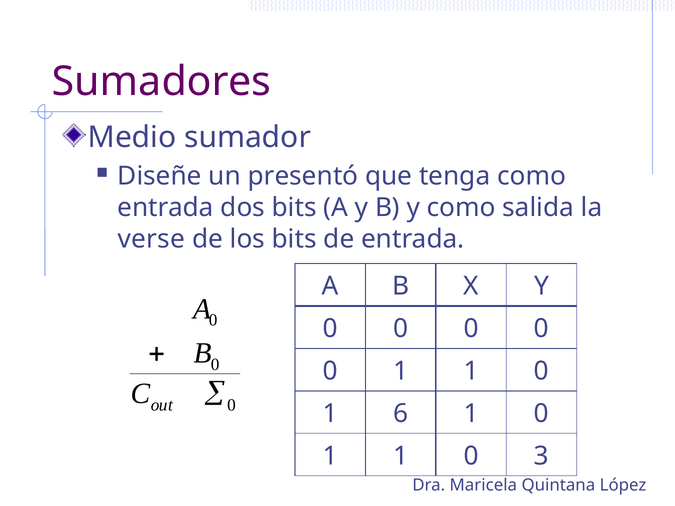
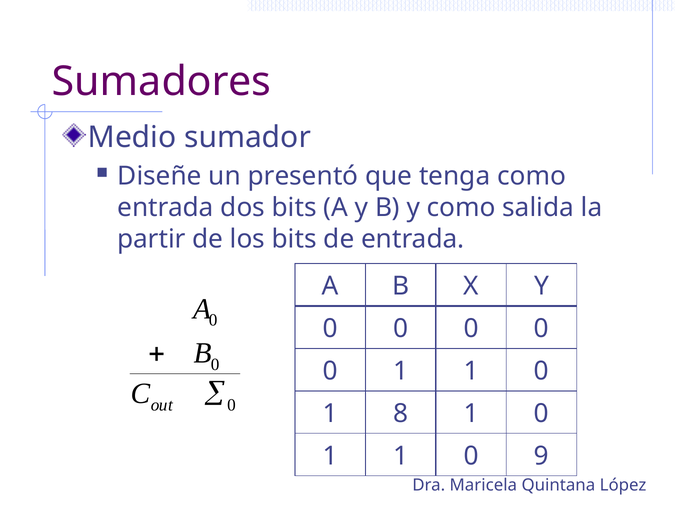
verse: verse -> partir
6: 6 -> 8
3: 3 -> 9
